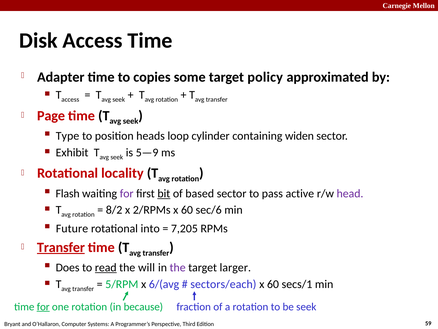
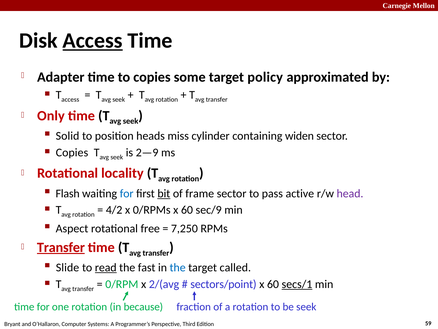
Access at (93, 41) underline: none -> present
Page: Page -> Only
Type: Type -> Solid
loop: loop -> miss
Exhibit at (72, 152): Exhibit -> Copies
5—9: 5—9 -> 2—9
for at (127, 193) colour: purple -> blue
based: based -> frame
8/2: 8/2 -> 4/2
2/RPMs: 2/RPMs -> 0/RPMs
sec/6: sec/6 -> sec/9
Future: Future -> Aspect
into: into -> free
7,205: 7,205 -> 7,250
Does: Does -> Slide
will: will -> fast
the at (178, 267) colour: purple -> blue
larger: larger -> called
5/RPM: 5/RPM -> 0/RPM
6/(avg: 6/(avg -> 2/(avg
sectors/each: sectors/each -> sectors/point
secs/1 underline: none -> present
for at (43, 306) underline: present -> none
